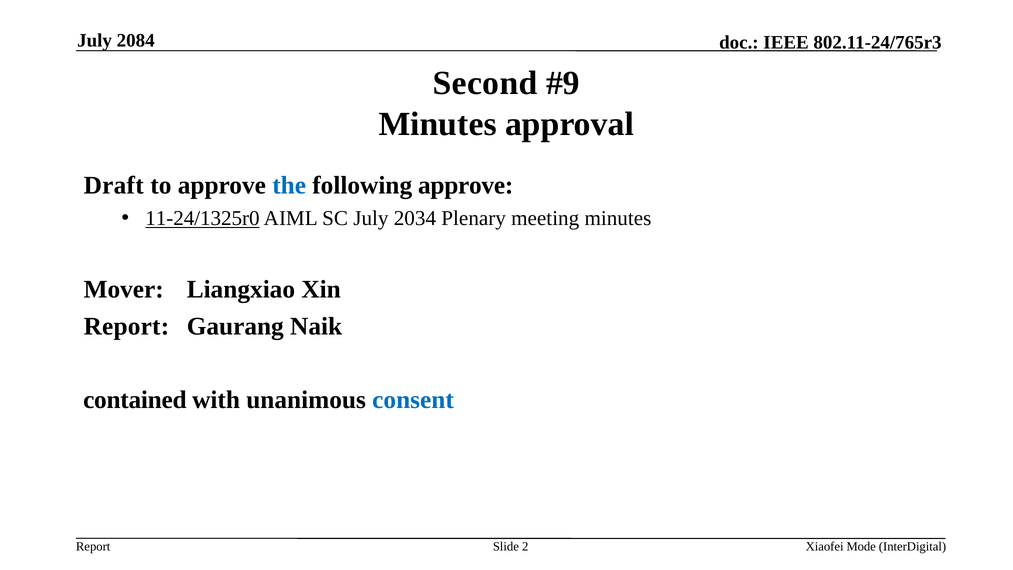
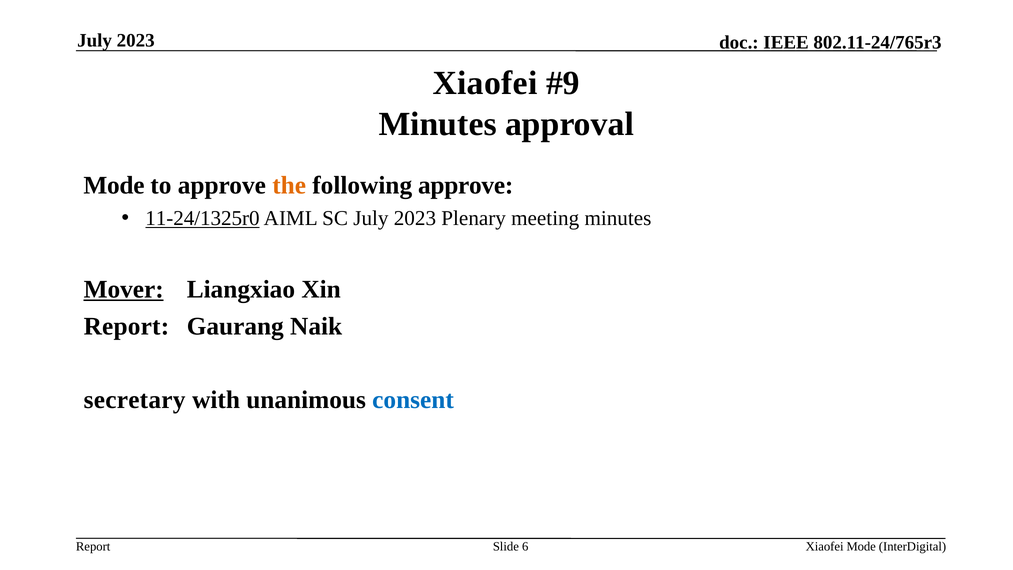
2084 at (136, 40): 2084 -> 2023
Second at (485, 83): Second -> Xiaofei
Draft at (114, 185): Draft -> Mode
the colour: blue -> orange
SC July 2034: 2034 -> 2023
Mover underline: none -> present
contained: contained -> secretary
2: 2 -> 6
